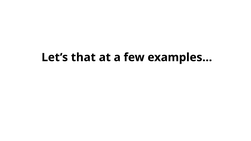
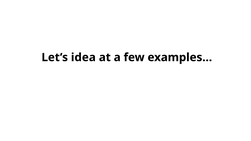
that: that -> idea
